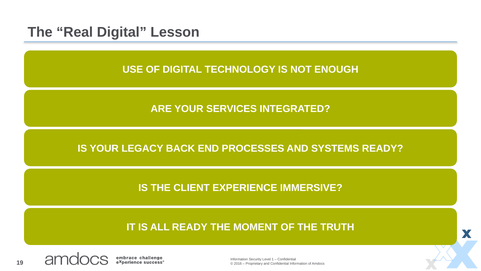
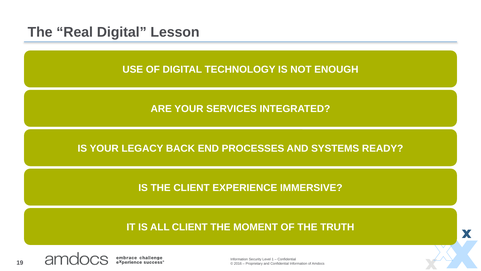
ALL READY: READY -> CLIENT
